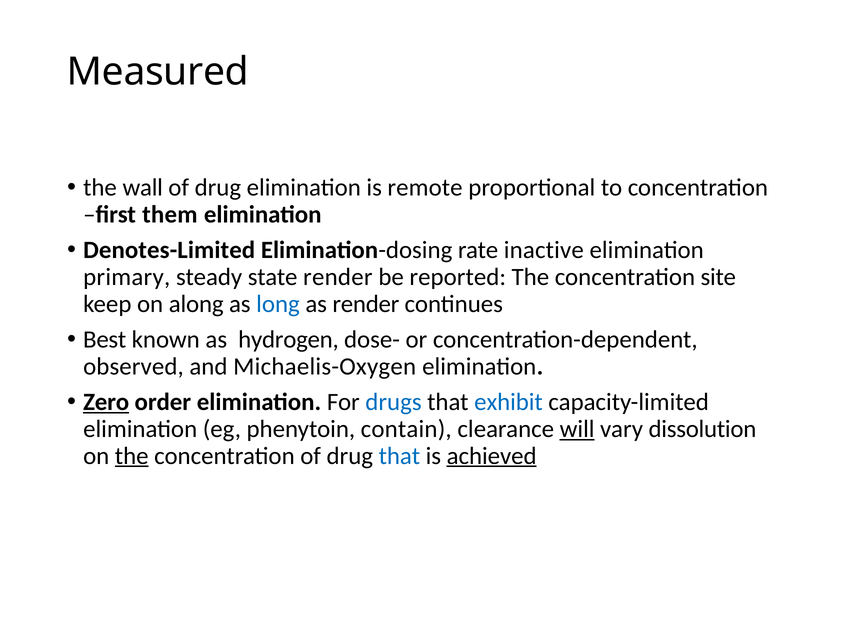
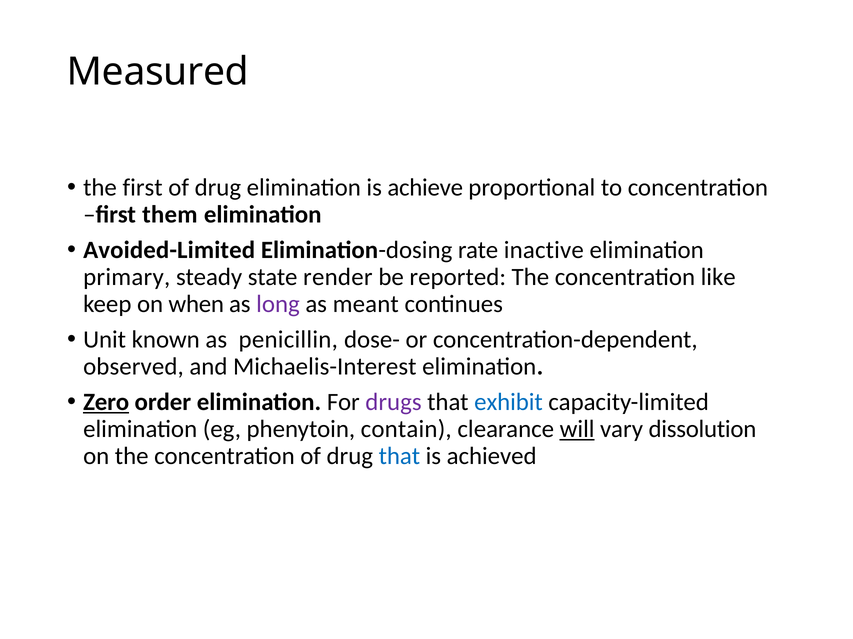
the wall: wall -> first
remote: remote -> achieve
Denotes-Limited: Denotes-Limited -> Avoided-Limited
site: site -> like
along: along -> when
long colour: blue -> purple
as render: render -> meant
Best: Best -> Unit
hydrogen: hydrogen -> penicillin
Michaelis-Oxygen: Michaelis-Oxygen -> Michaelis-Interest
drugs colour: blue -> purple
the at (132, 456) underline: present -> none
achieved underline: present -> none
